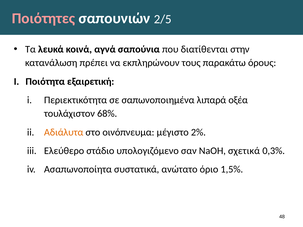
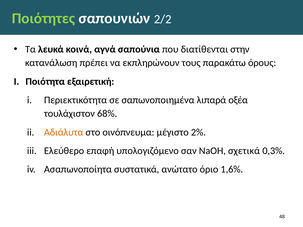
Ποιότητες colour: pink -> light green
2/5: 2/5 -> 2/2
στάδιο: στάδιο -> επαφή
1,5%: 1,5% -> 1,6%
